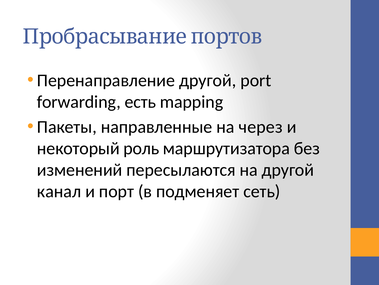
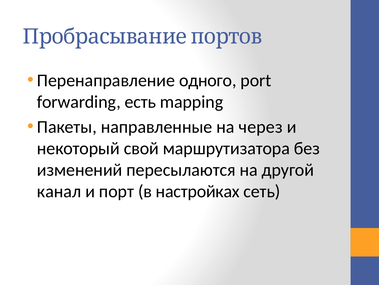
Перенаправление другой: другой -> одного
роль: роль -> свой
подменяет: подменяет -> настройках
